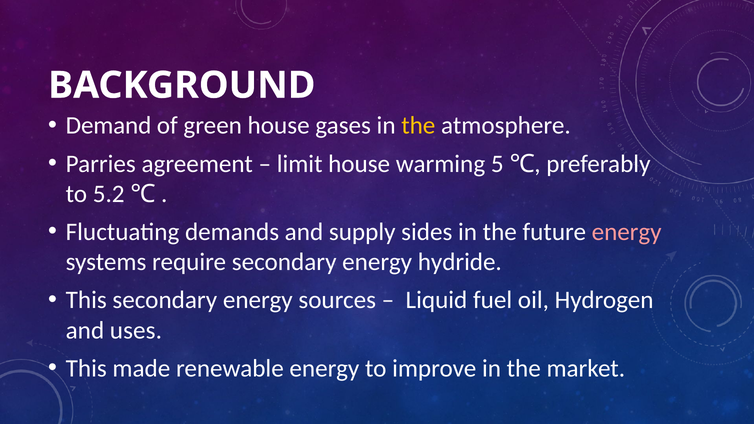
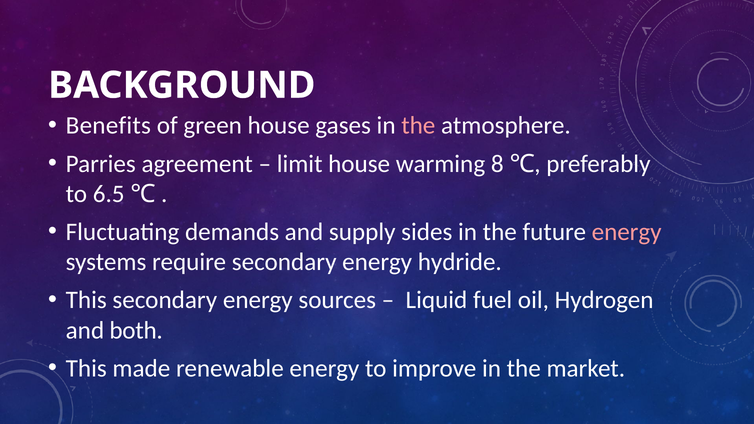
Demand: Demand -> Benefits
the at (418, 126) colour: yellow -> pink
5: 5 -> 8
5.2: 5.2 -> 6.5
uses: uses -> both
